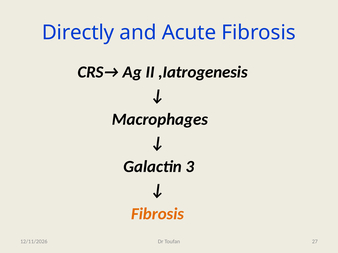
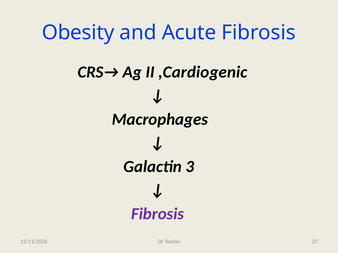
Directly: Directly -> Obesity
,Iatrogenesis: ,Iatrogenesis -> ,Cardiogenic
Fibrosis at (158, 214) colour: orange -> purple
